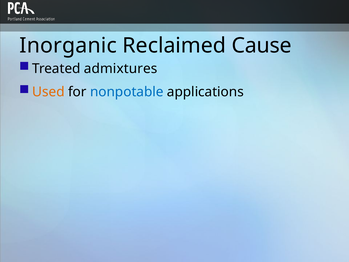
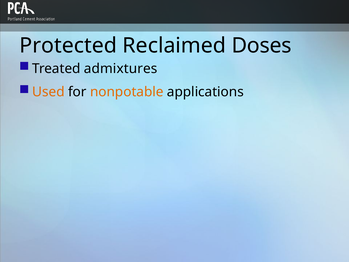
Inorganic: Inorganic -> Protected
Cause: Cause -> Doses
nonpotable colour: blue -> orange
